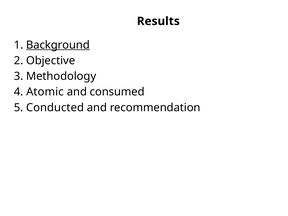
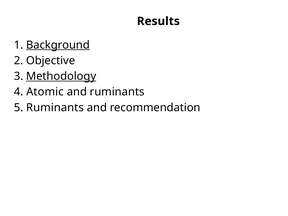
Methodology underline: none -> present
and consumed: consumed -> ruminants
5 Conducted: Conducted -> Ruminants
